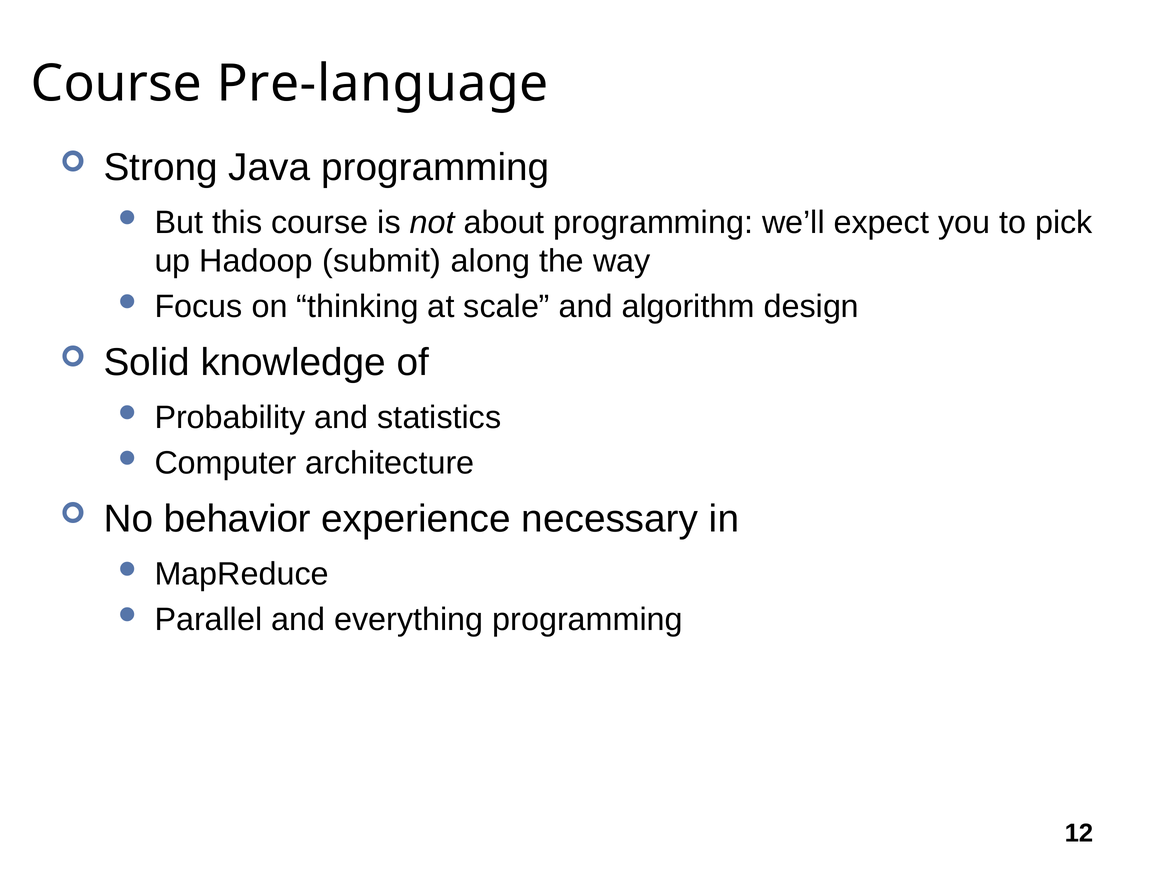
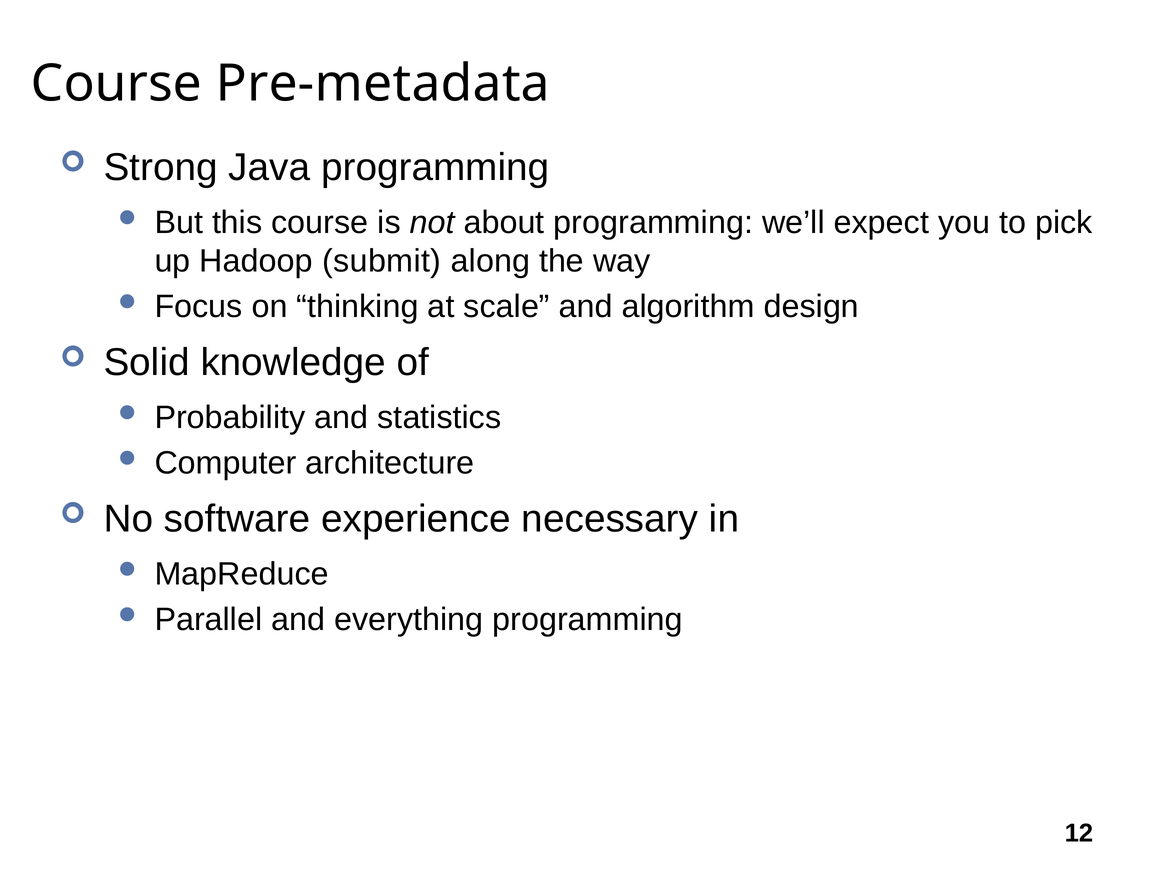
Pre-language: Pre-language -> Pre-metadata
behavior: behavior -> software
